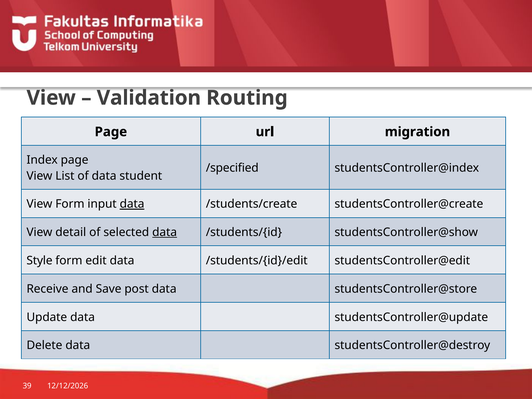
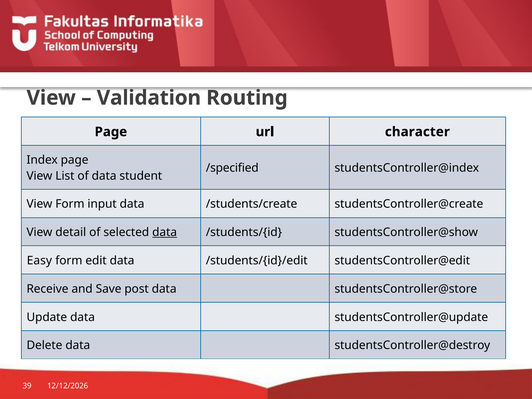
migration: migration -> character
data at (132, 204) underline: present -> none
Style: Style -> Easy
